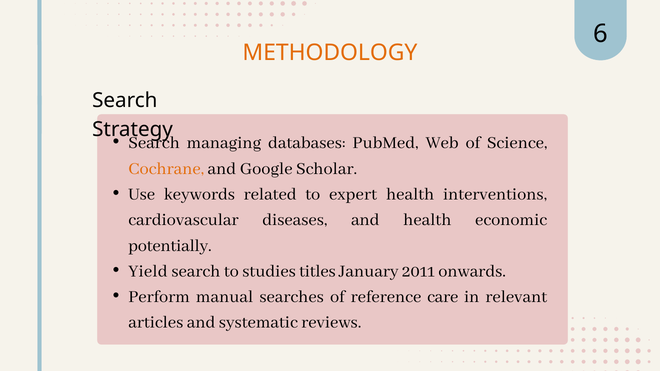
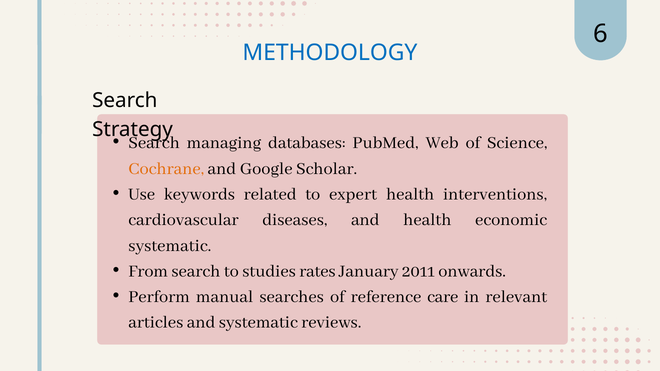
METHODOLOGY colour: orange -> blue
potentially at (170, 245): potentially -> systematic
Yield: Yield -> From
titles: titles -> rates
